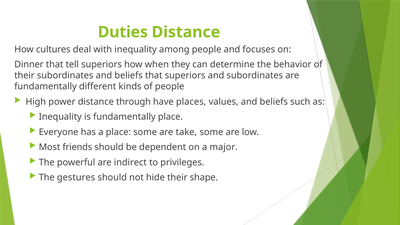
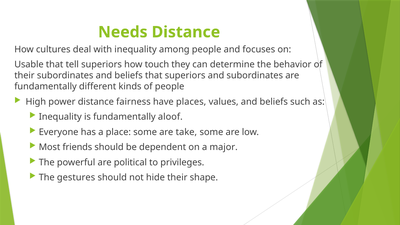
Duties: Duties -> Needs
Dinner: Dinner -> Usable
when: when -> touch
through: through -> fairness
fundamentally place: place -> aloof
indirect: indirect -> political
